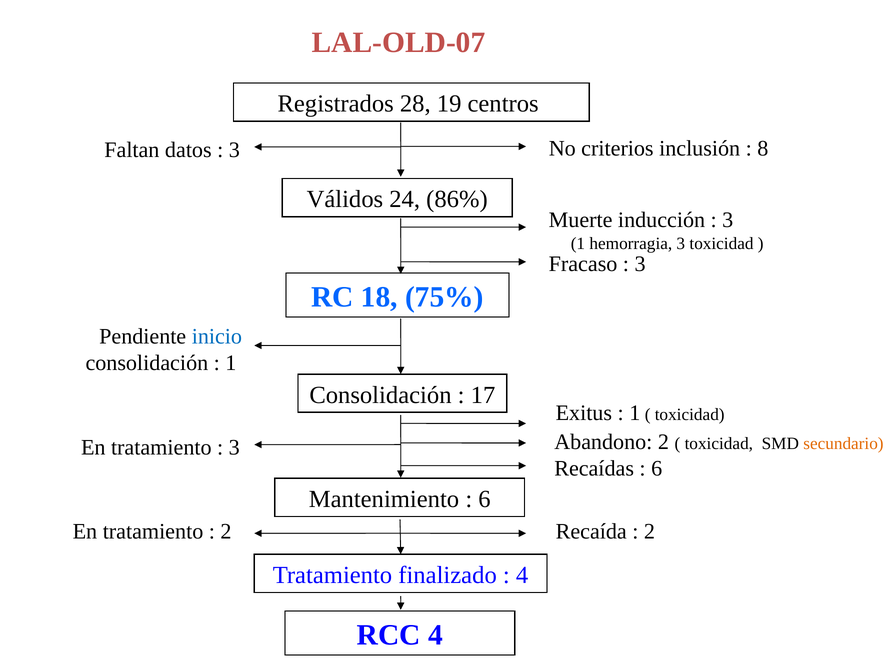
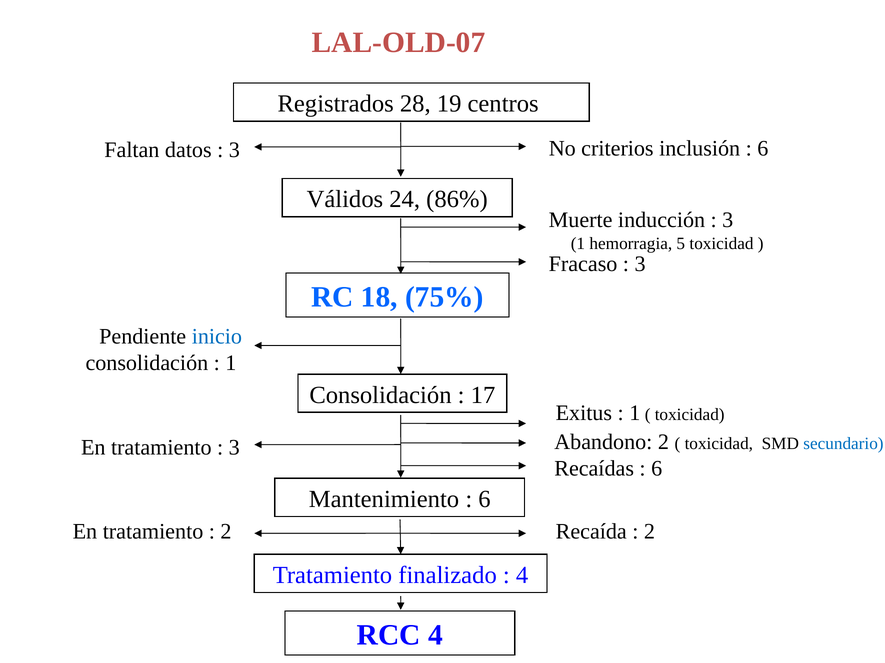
8 at (763, 149): 8 -> 6
hemorragia 3: 3 -> 5
secundario colour: orange -> blue
